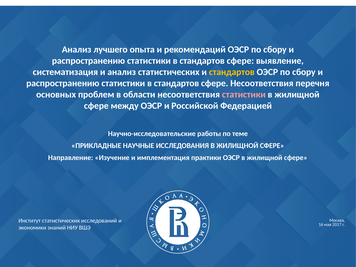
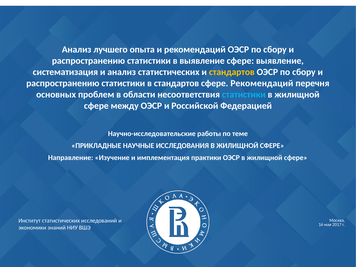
стандартов at (202, 61): стандартов -> выявление
сфере Несоответствия: Несоответствия -> Рекомендаций
статистики at (244, 95) colour: pink -> light blue
